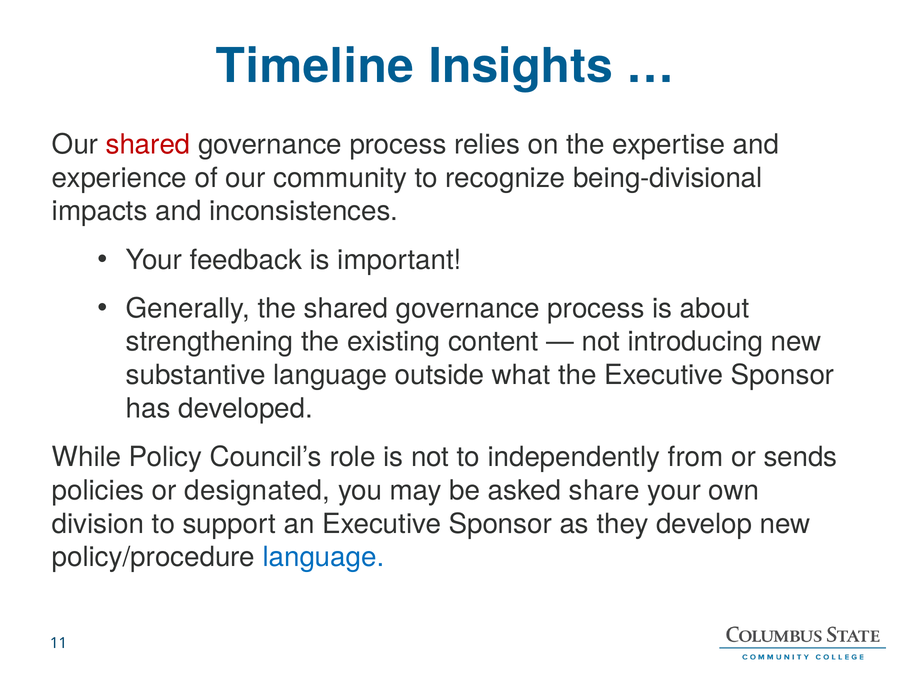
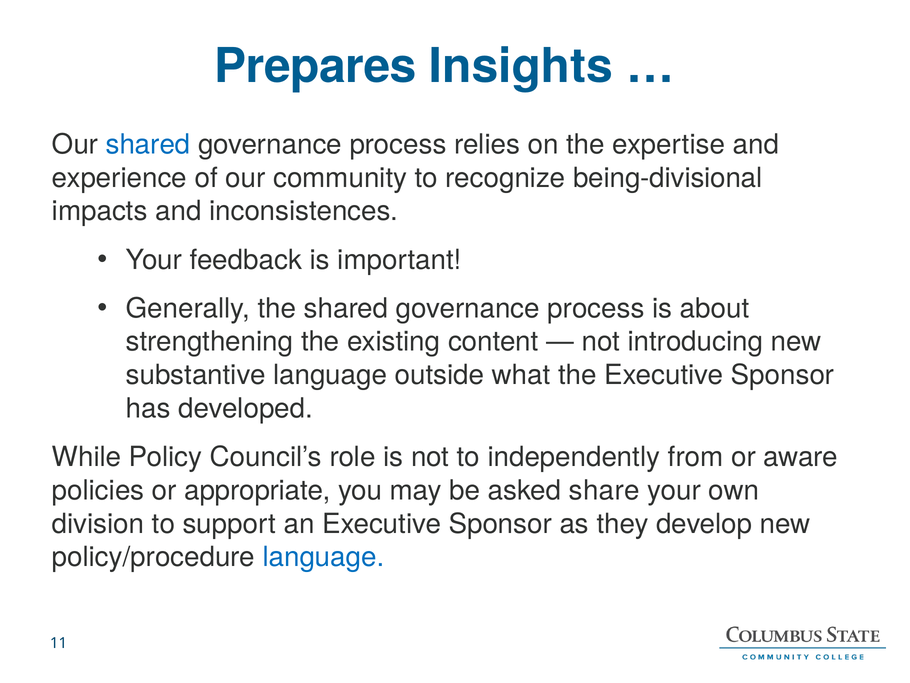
Timeline: Timeline -> Prepares
shared at (148, 144) colour: red -> blue
sends: sends -> aware
designated: designated -> appropriate
